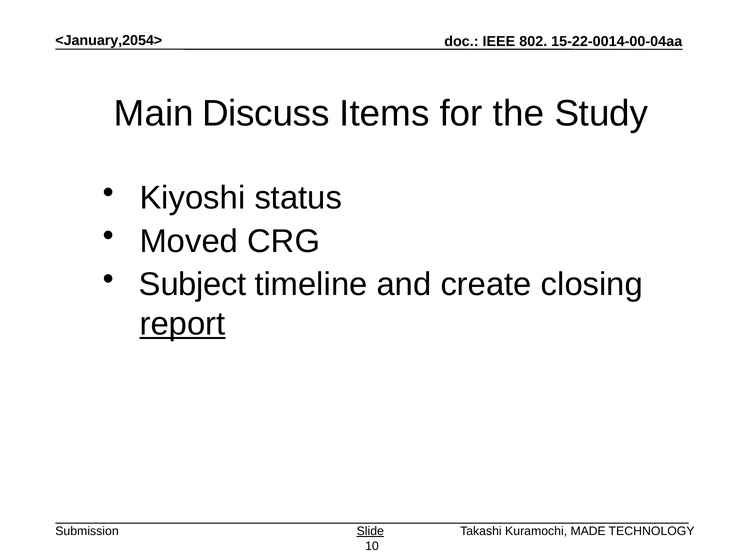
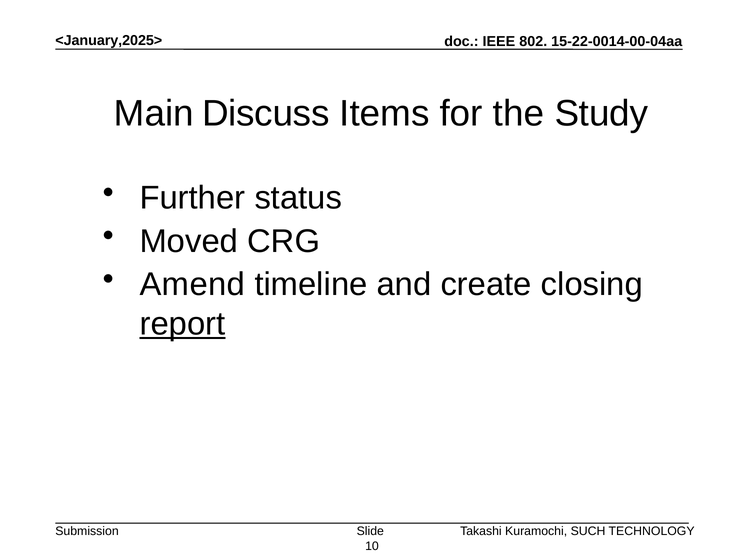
<January,2054>: <January,2054> -> <January,2025>
Kiyoshi: Kiyoshi -> Further
Subject: Subject -> Amend
Slide underline: present -> none
MADE: MADE -> SUCH
